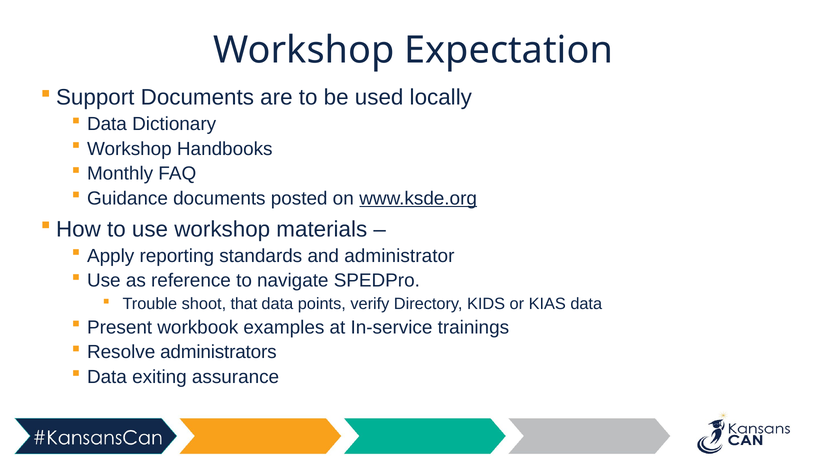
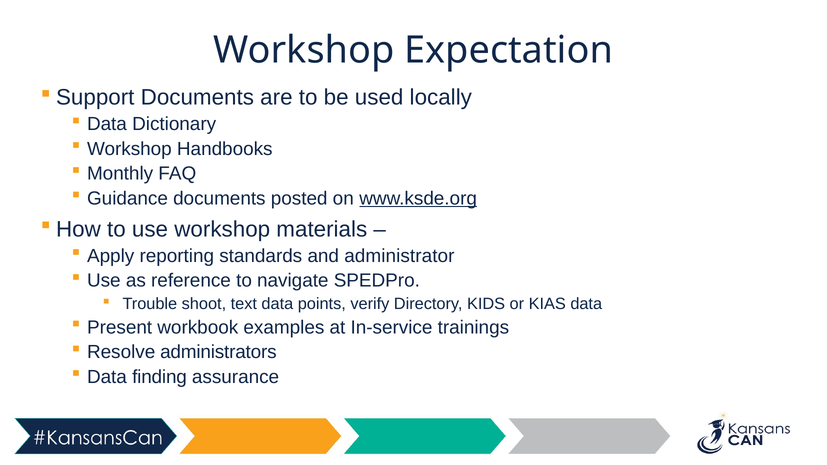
that: that -> text
exiting: exiting -> finding
